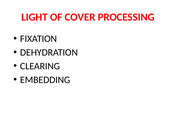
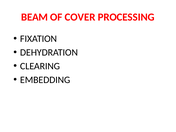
LIGHT: LIGHT -> BEAM
